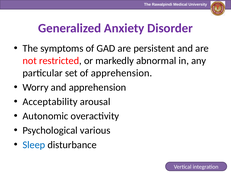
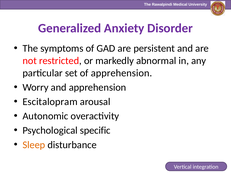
Acceptability: Acceptability -> Escitalopram
various: various -> specific
Sleep colour: blue -> orange
